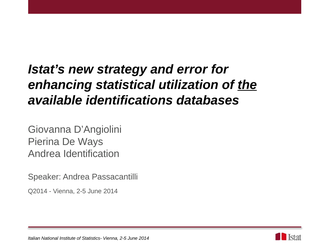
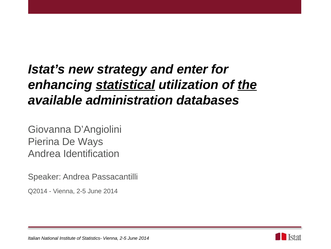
error: error -> enter
statistical underline: none -> present
identifications: identifications -> administration
